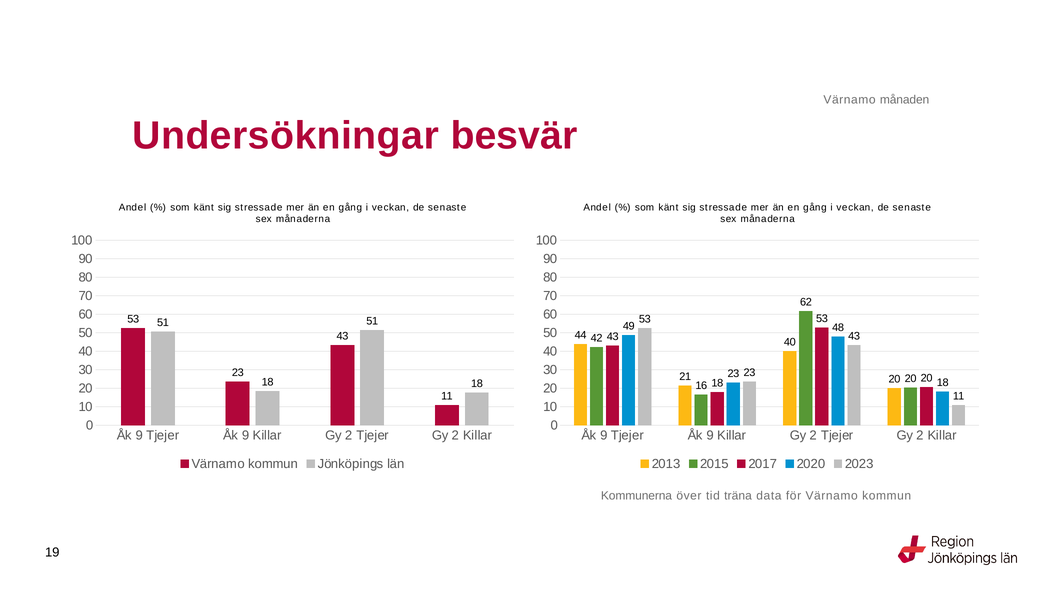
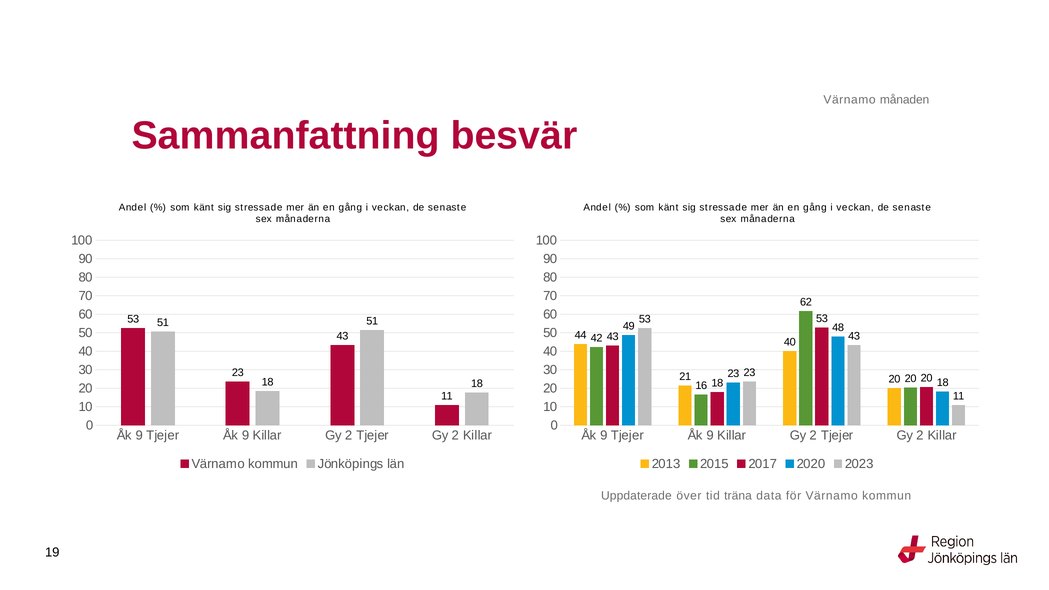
Undersökningar: Undersökningar -> Sammanfattning
Kommunerna: Kommunerna -> Uppdaterade
